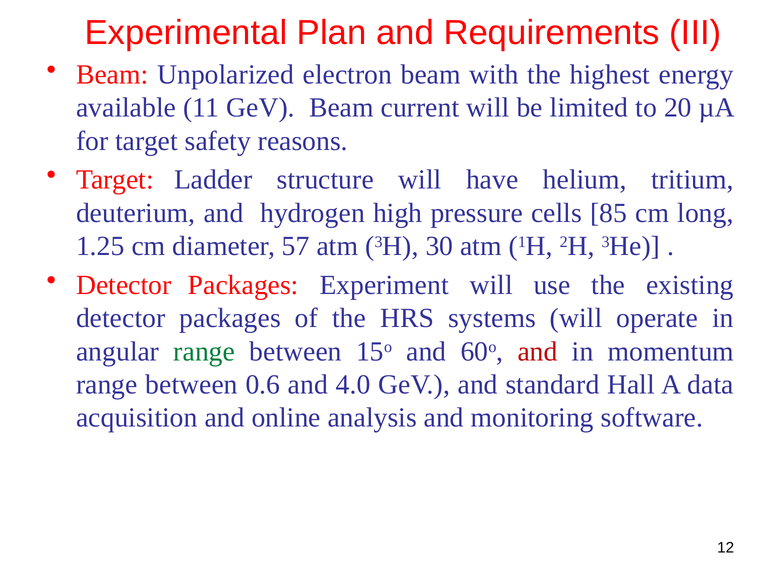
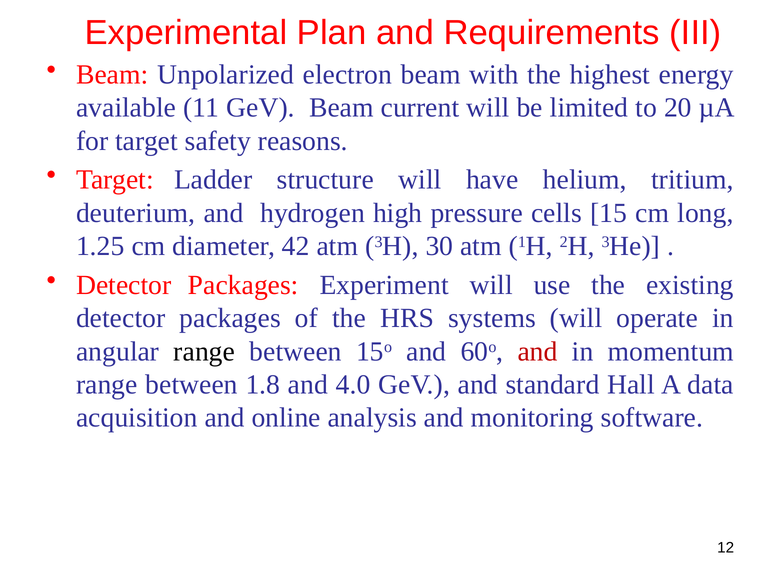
85: 85 -> 15
57: 57 -> 42
range at (204, 351) colour: green -> black
0.6: 0.6 -> 1.8
